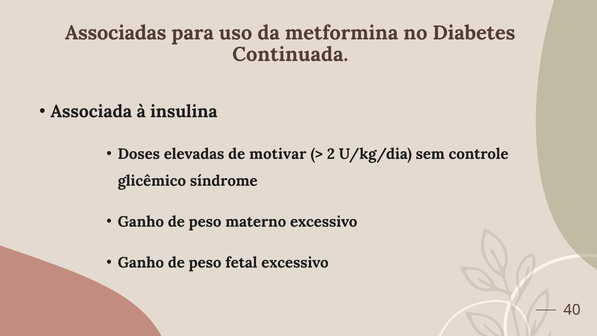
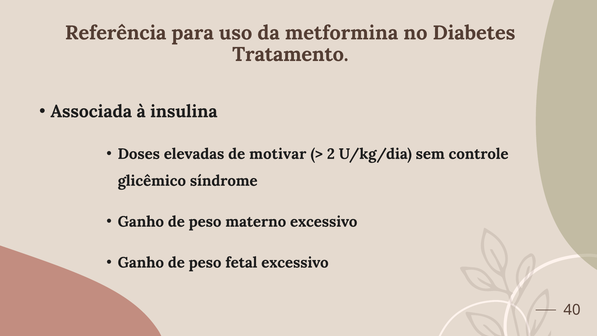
Associadas: Associadas -> Referência
Continuada: Continuada -> Tratamento
